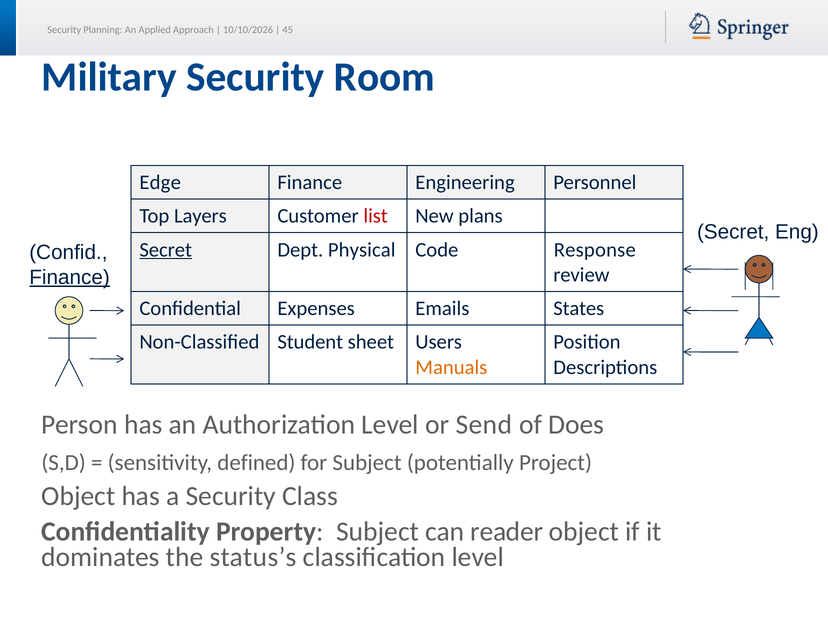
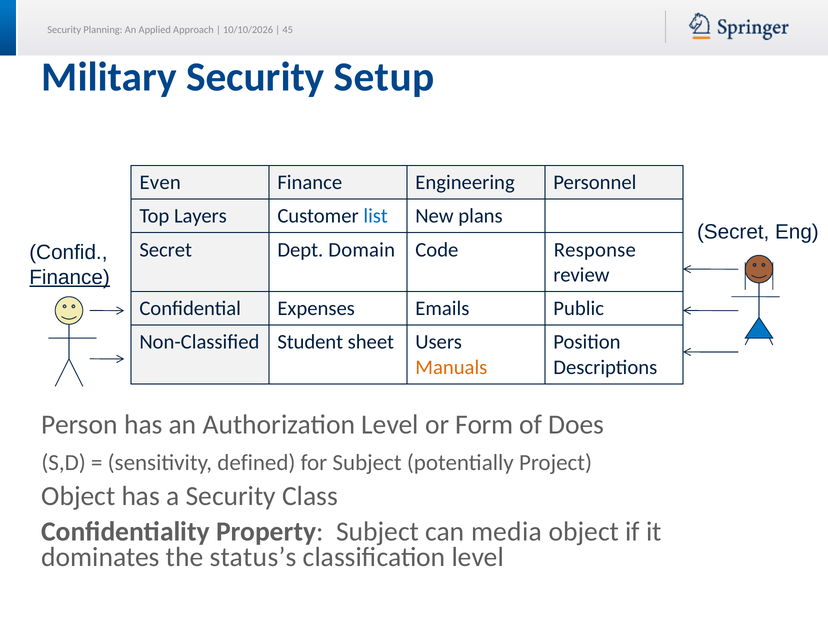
Room: Room -> Setup
Edge: Edge -> Even
list colour: red -> blue
Secret at (166, 250) underline: present -> none
Physical: Physical -> Domain
States: States -> Public
Send: Send -> Form
reader: reader -> media
